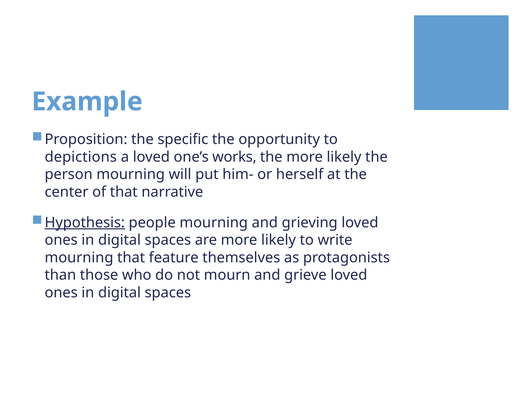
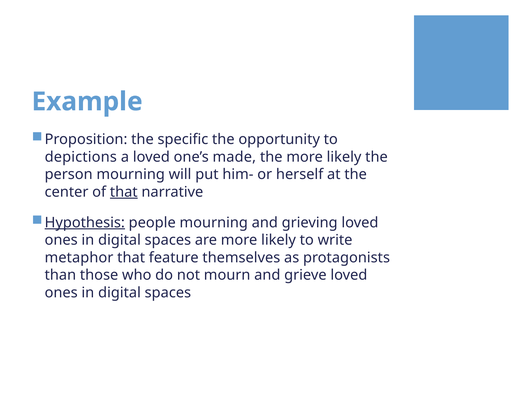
works: works -> made
that at (124, 192) underline: none -> present
mourning at (79, 257): mourning -> metaphor
